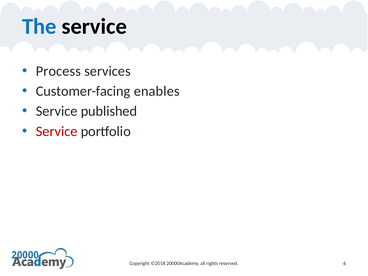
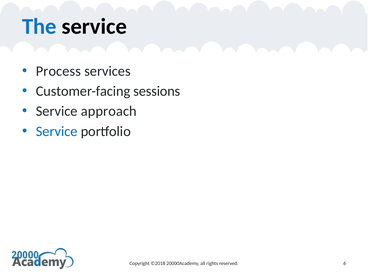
enables: enables -> sessions
published: published -> approach
Service at (57, 131) colour: red -> blue
